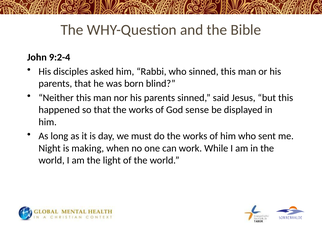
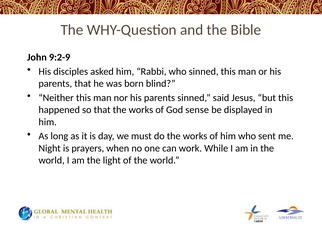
9:2-4: 9:2-4 -> 9:2-9
making: making -> prayers
